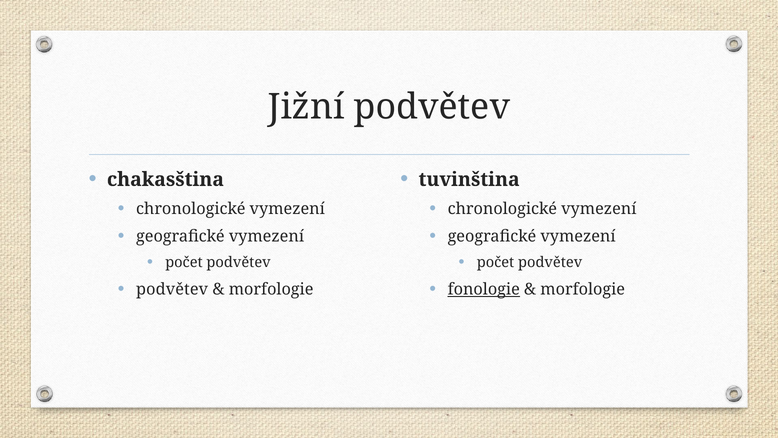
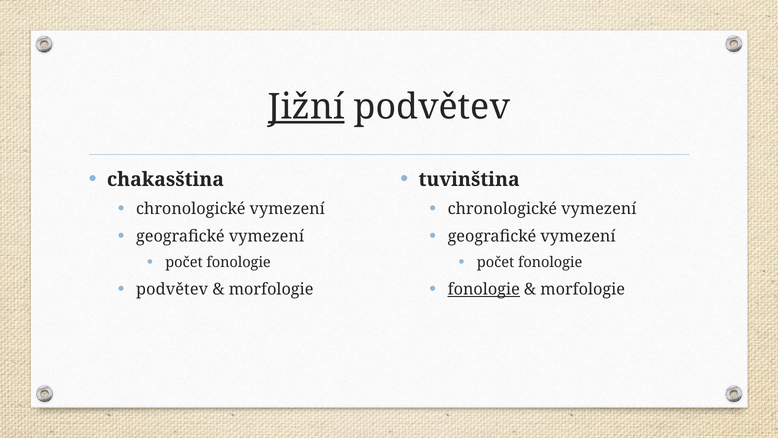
Jižní underline: none -> present
podvětev at (550, 262): podvětev -> fonologie
podvětev at (239, 262): podvětev -> fonologie
